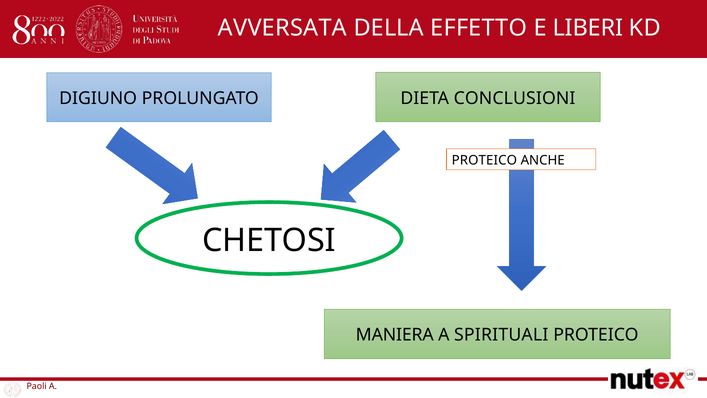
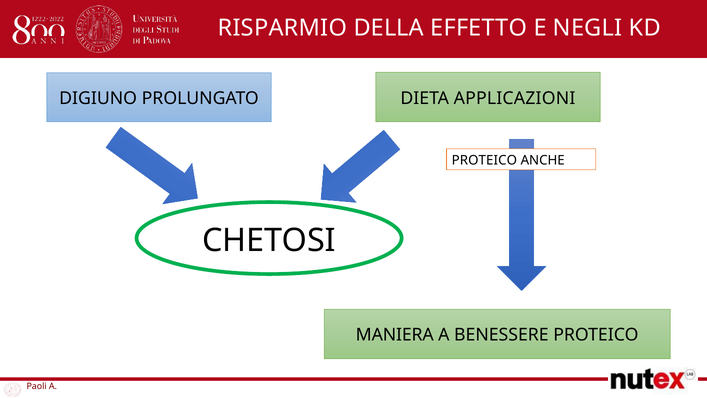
AVVERSATA: AVVERSATA -> RISPARMIO
LIBERI: LIBERI -> NEGLI
CONCLUSIONI: CONCLUSIONI -> APPLICAZIONI
SPIRITUALI: SPIRITUALI -> BENESSERE
